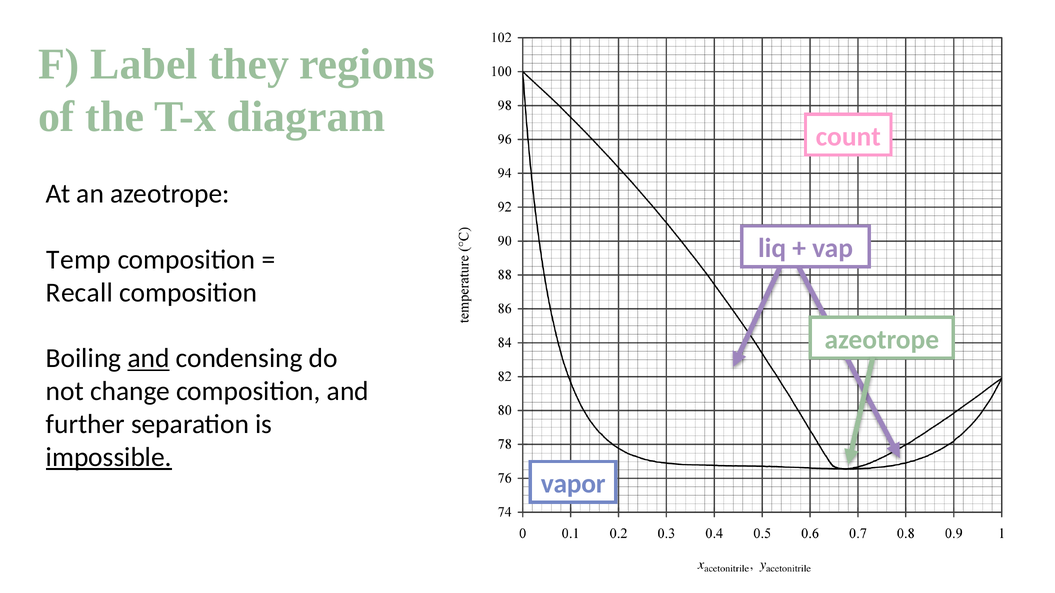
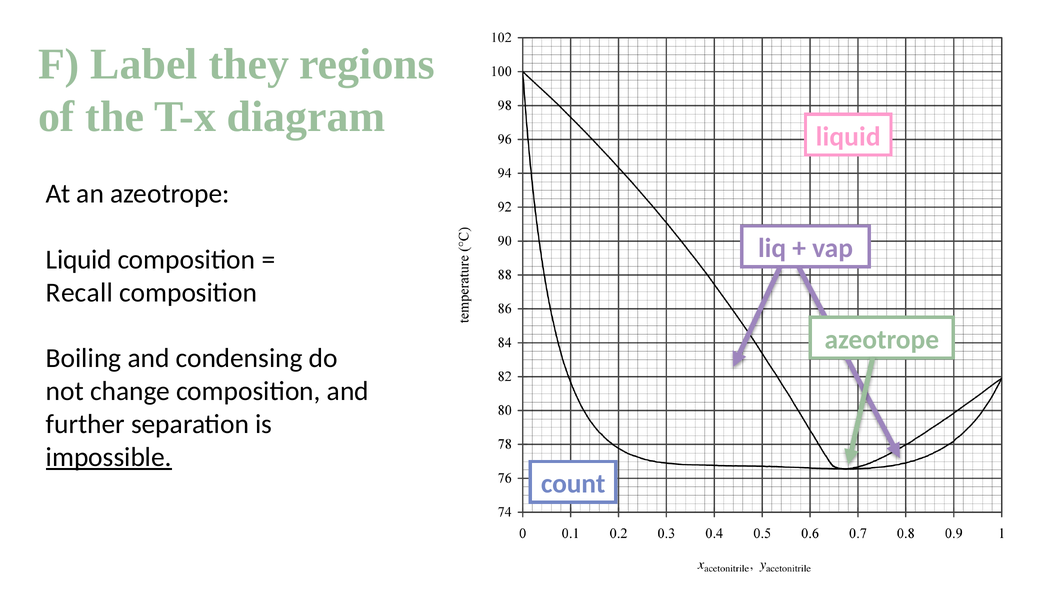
count at (848, 137): count -> liquid
Temp at (79, 260): Temp -> Liquid
and at (149, 359) underline: present -> none
vapor: vapor -> count
